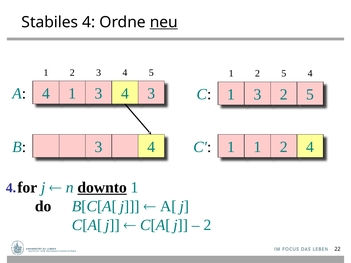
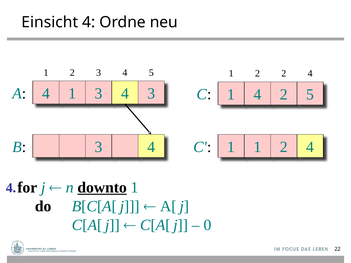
Stabiles: Stabiles -> Einsicht
neu underline: present -> none
1 2 5: 5 -> 2
C 1 3: 3 -> 4
2 at (208, 225): 2 -> 0
